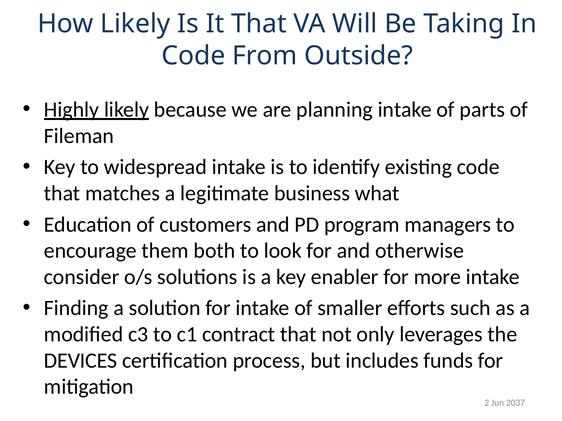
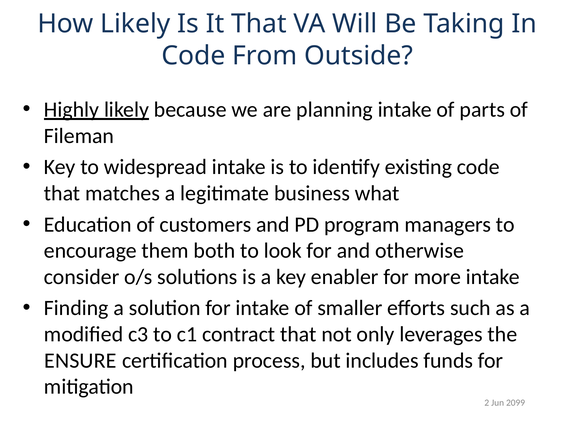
DEVICES: DEVICES -> ENSURE
2037: 2037 -> 2099
